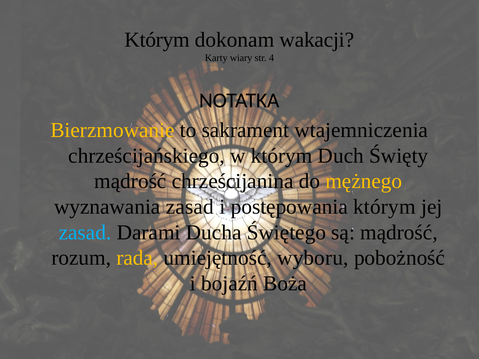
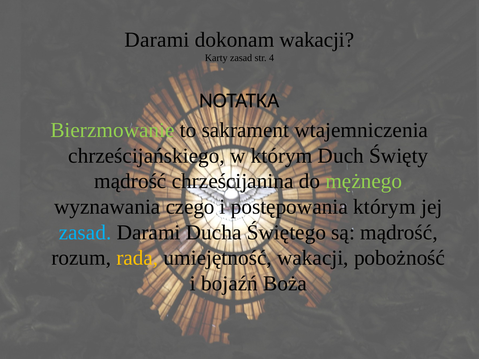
Którym at (157, 40): Którym -> Darami
Karty wiary: wiary -> zasad
Bierzmowanie colour: yellow -> light green
mężnego colour: yellow -> light green
wyznawania zasad: zasad -> czego
umiejętność wyboru: wyboru -> wakacji
